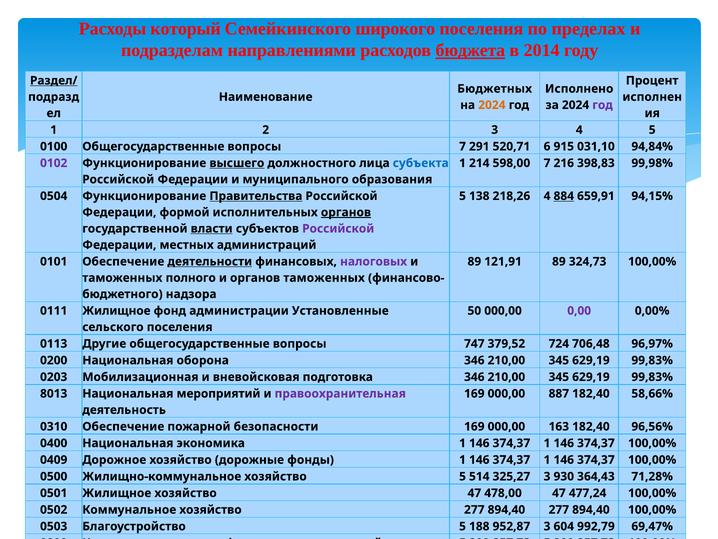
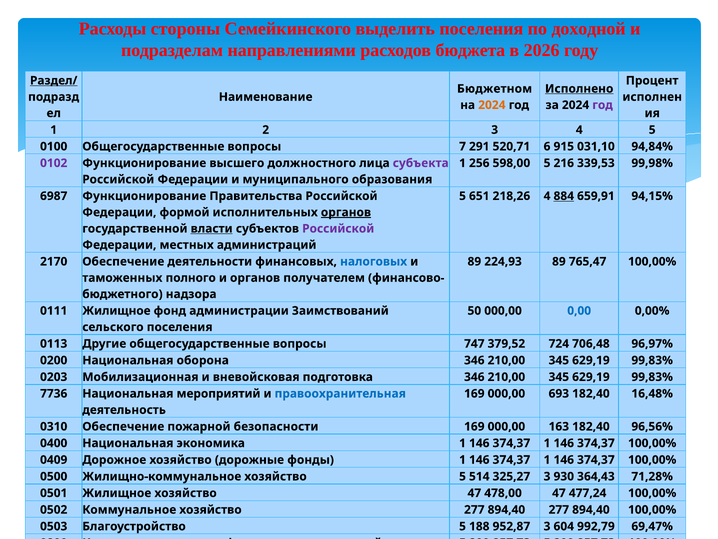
который: который -> стороны
широкого: широкого -> выделить
пределах: пределах -> доходной
бюджета underline: present -> none
2014: 2014 -> 2026
Бюджетных: Бюджетных -> Бюджетном
Исполнено underline: none -> present
высшего underline: present -> none
субъекта colour: blue -> purple
214: 214 -> 256
598,00 7: 7 -> 5
398,83: 398,83 -> 339,53
0504: 0504 -> 6987
Правительства underline: present -> none
138: 138 -> 651
0101: 0101 -> 2170
деятельности underline: present -> none
налоговых colour: purple -> blue
121,91: 121,91 -> 224,93
324,73: 324,73 -> 765,47
органов таможенных: таможенных -> получателем
Установленные: Установленные -> Заимствований
0,00 colour: purple -> blue
8013: 8013 -> 7736
правоохранительная colour: purple -> blue
887: 887 -> 693
58,66%: 58,66% -> 16,48%
